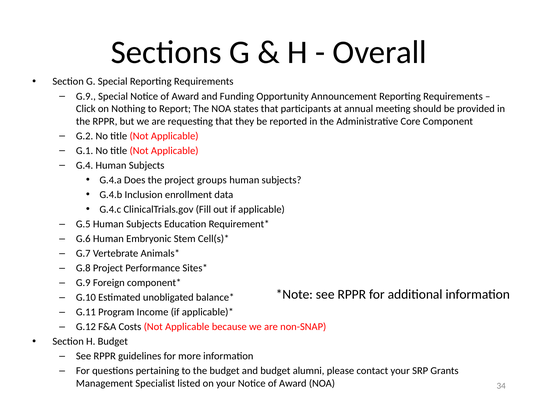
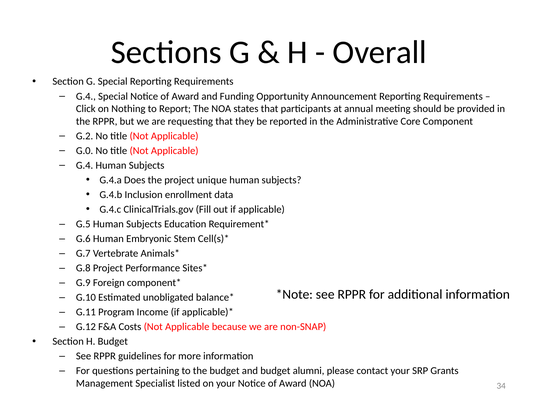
G.9 at (86, 96): G.9 -> G.4
G.1: G.1 -> G.0
groups: groups -> unique
